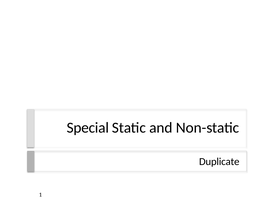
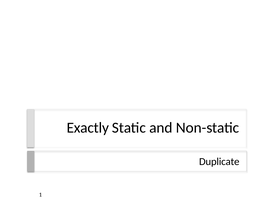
Special: Special -> Exactly
